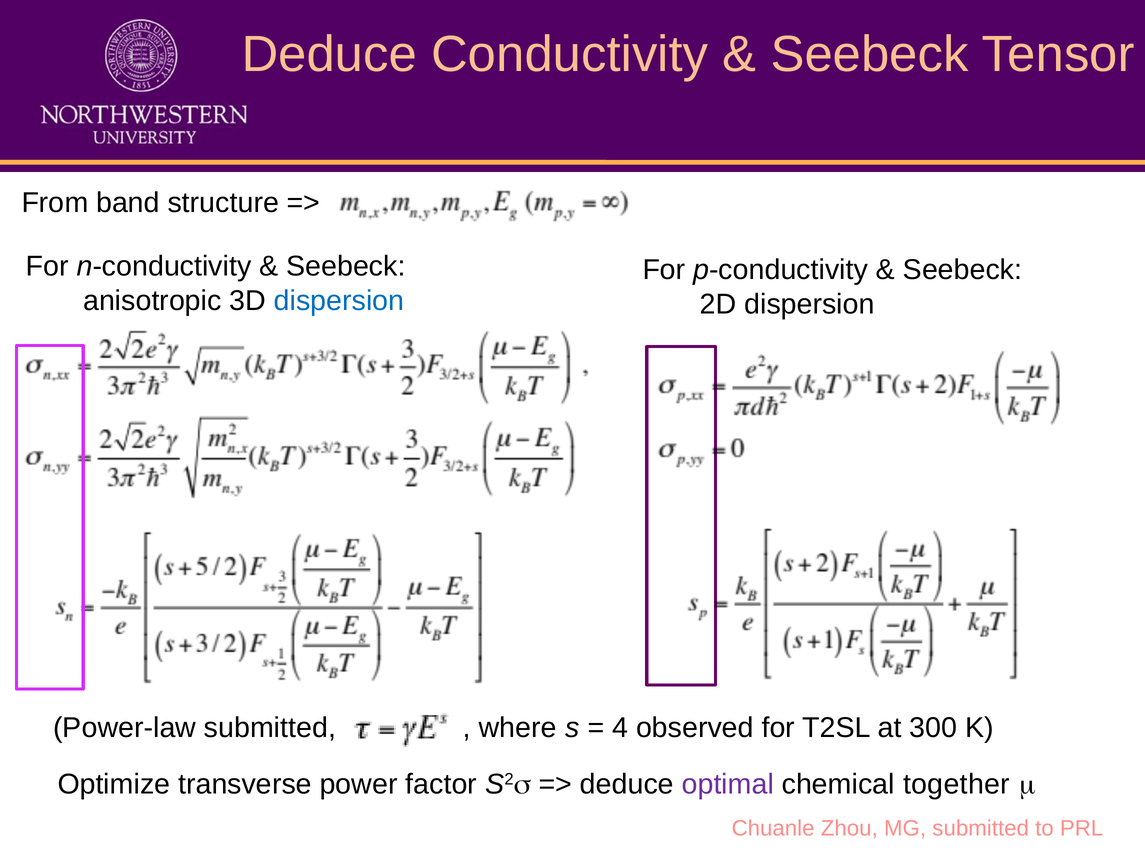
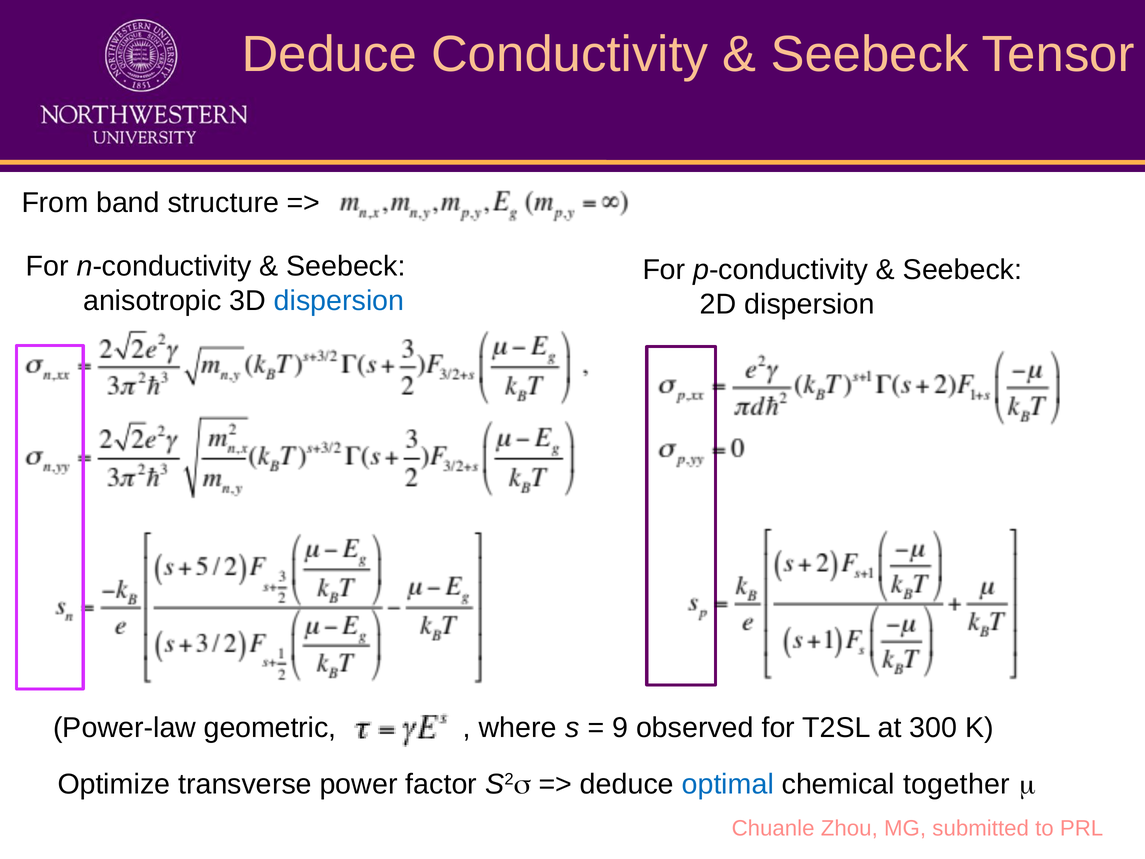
Power-law submitted: submitted -> geometric
4: 4 -> 9
optimal colour: purple -> blue
